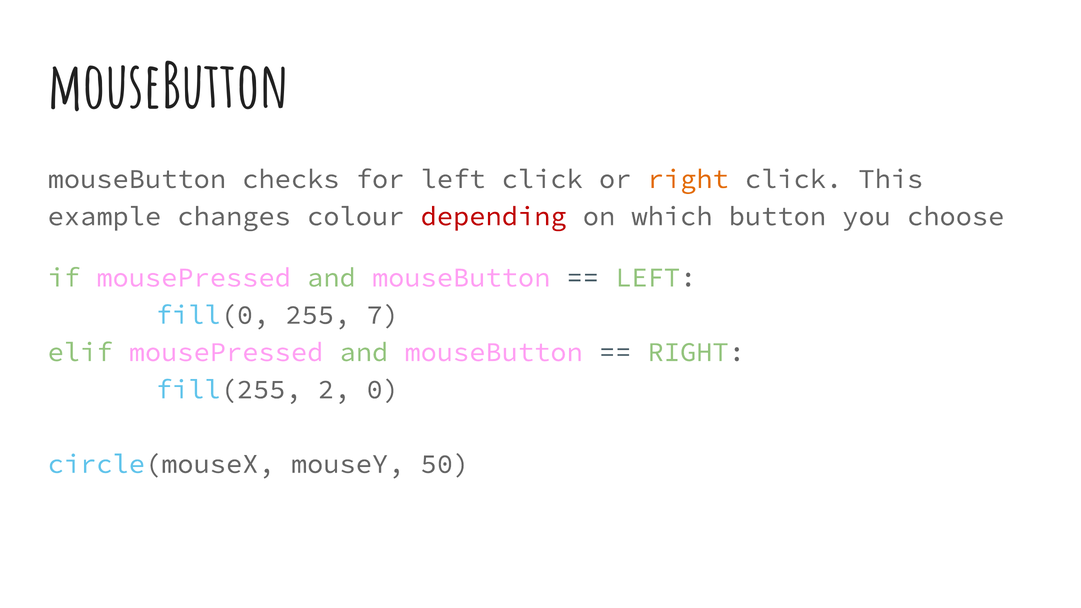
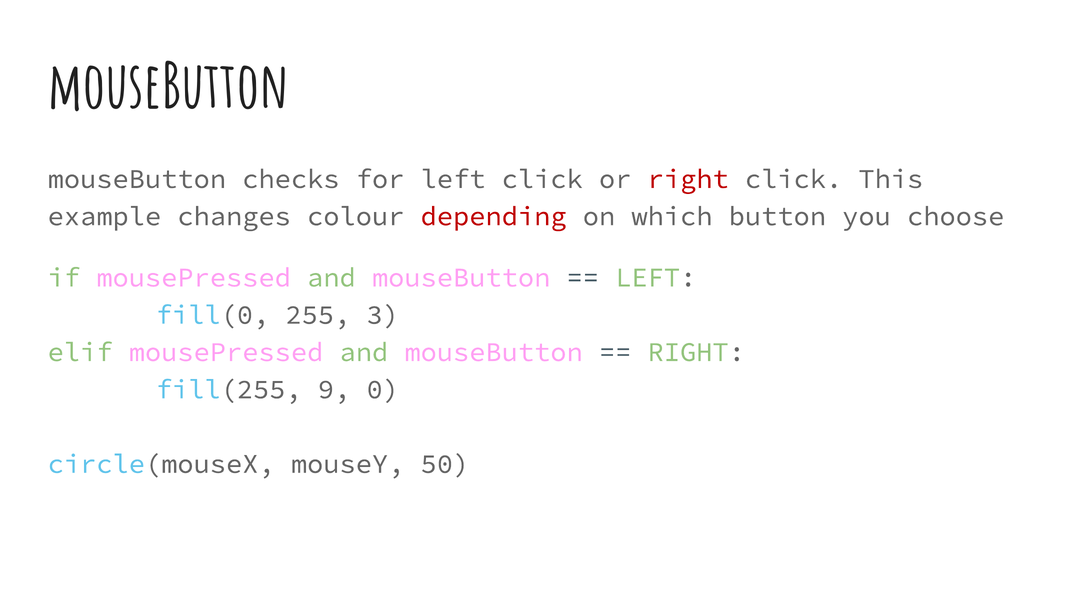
right at (688, 179) colour: orange -> red
7: 7 -> 3
2: 2 -> 9
